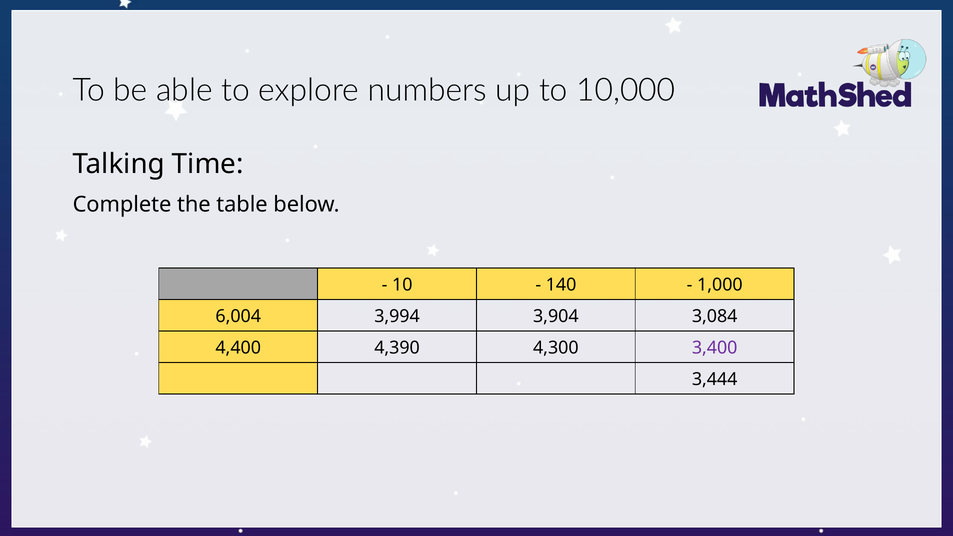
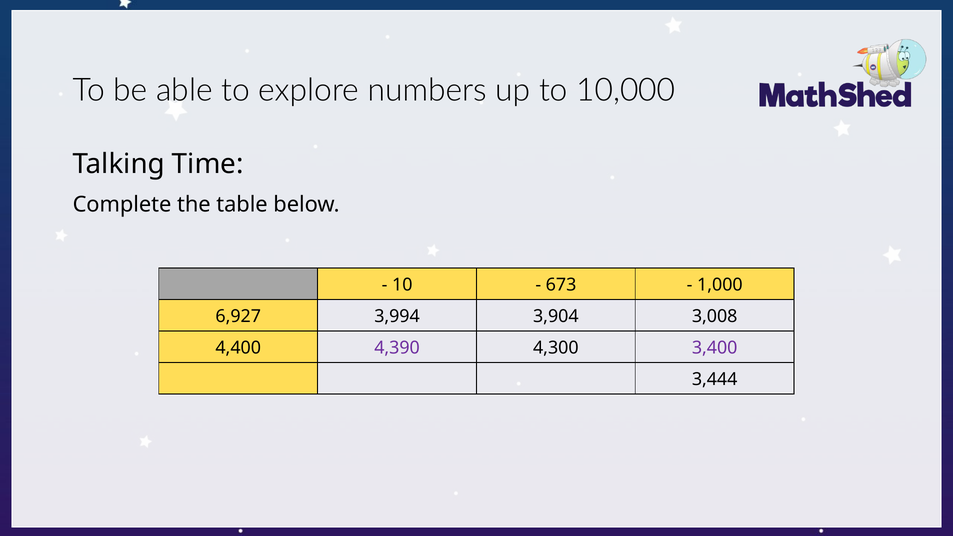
140: 140 -> 673
6,004: 6,004 -> 6,927
3,084: 3,084 -> 3,008
4,390 colour: black -> purple
